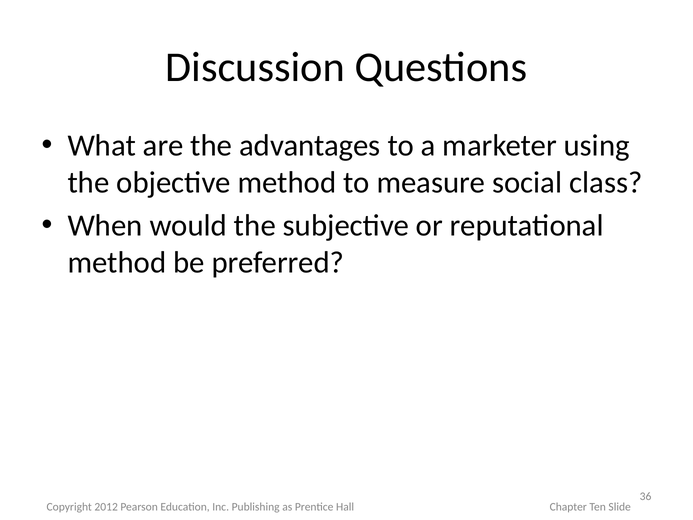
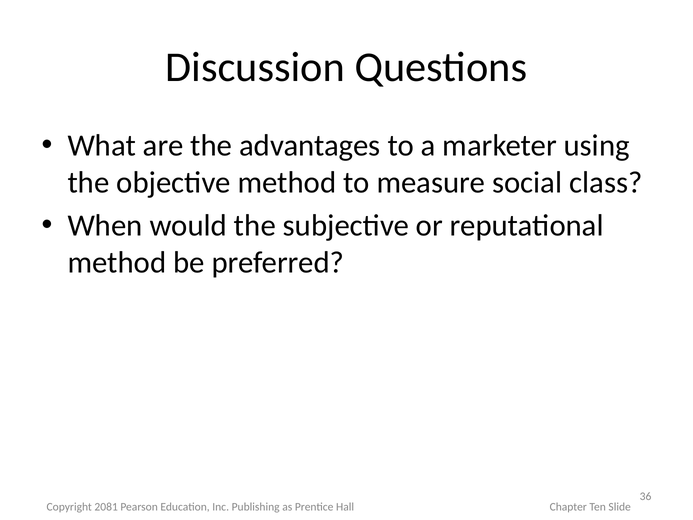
2012: 2012 -> 2081
